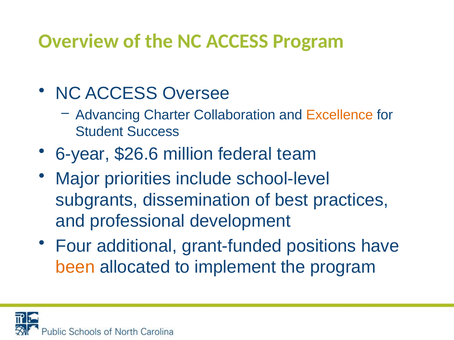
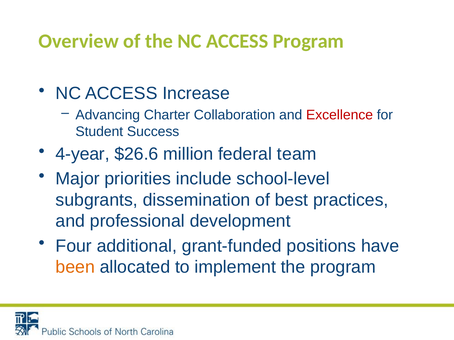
Oversee: Oversee -> Increase
Excellence colour: orange -> red
6-year: 6-year -> 4-year
